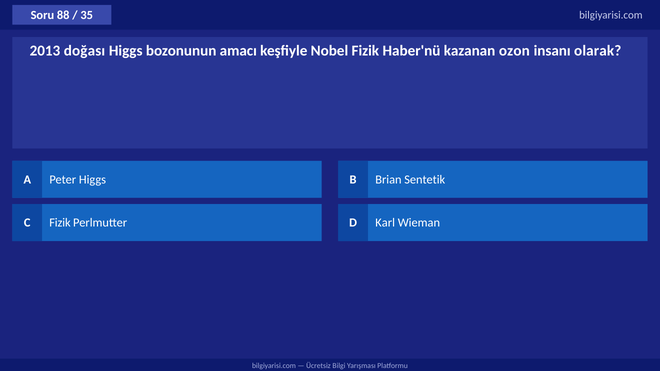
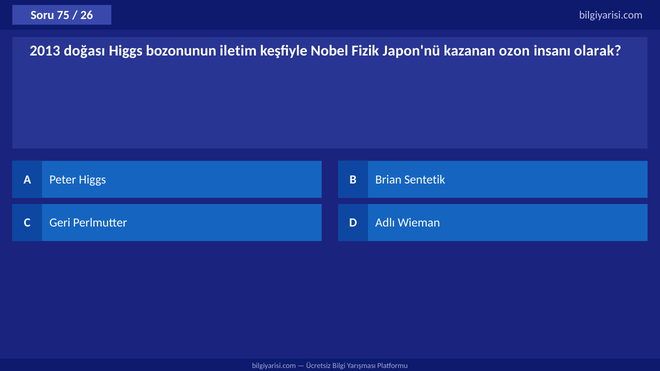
88: 88 -> 75
35: 35 -> 26
amacı: amacı -> iletim
Haber'nü: Haber'nü -> Japon'nü
C Fizik: Fizik -> Geri
Karl: Karl -> Adlı
